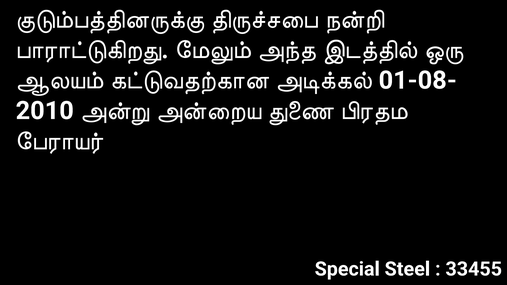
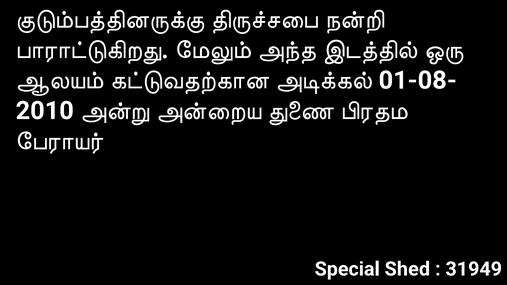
Steel: Steel -> Shed
33455: 33455 -> 31949
